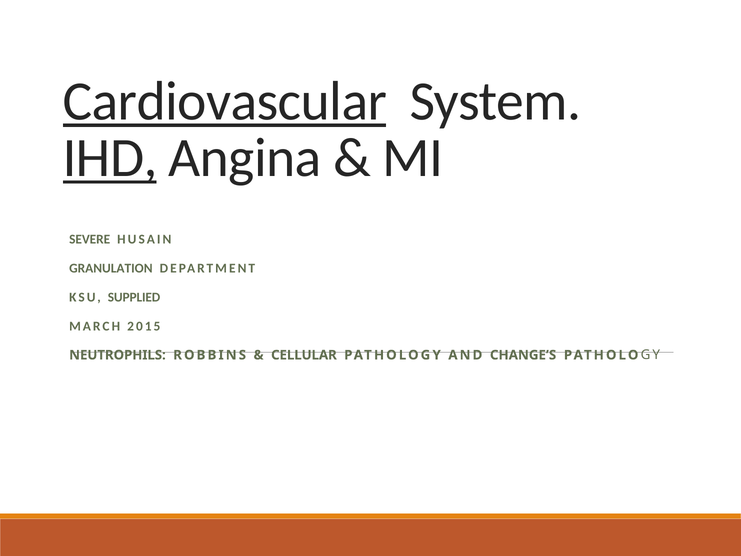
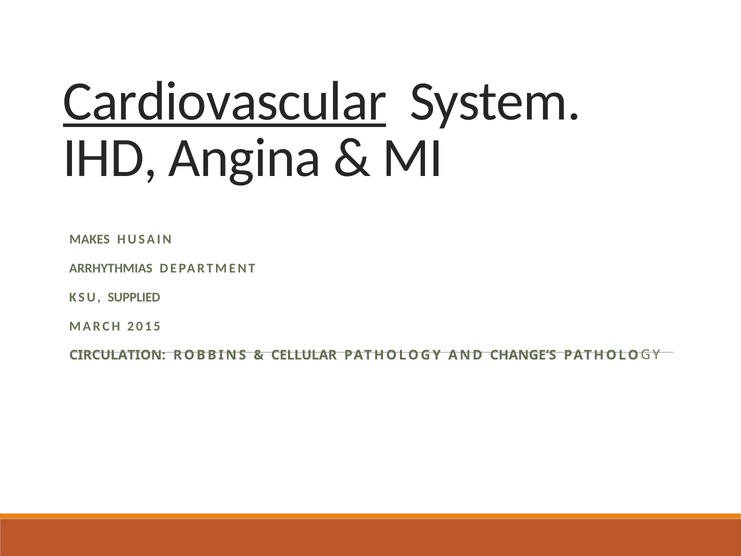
IHD underline: present -> none
SEVERE: SEVERE -> MAKES
GRANULATION: GRANULATION -> ARRHYTHMIAS
NEUTROPHILS: NEUTROPHILS -> CIRCULATION
